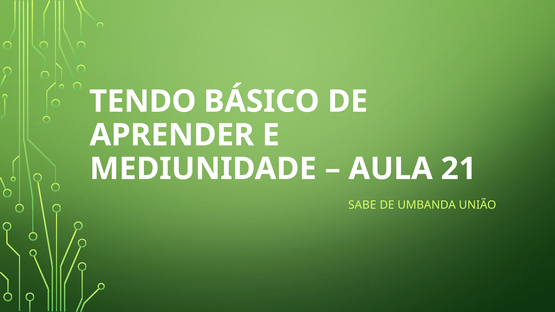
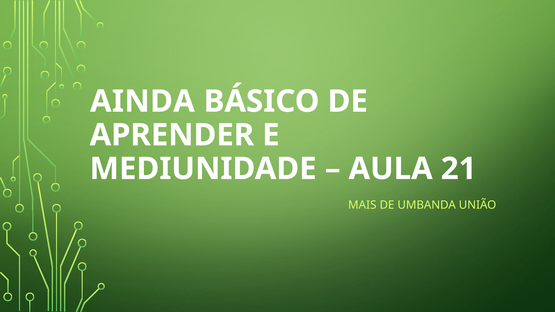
TENDO: TENDO -> AINDA
SABE: SABE -> MAIS
